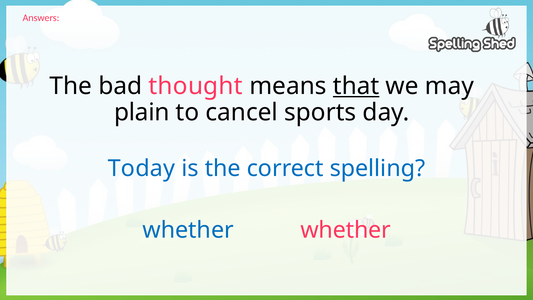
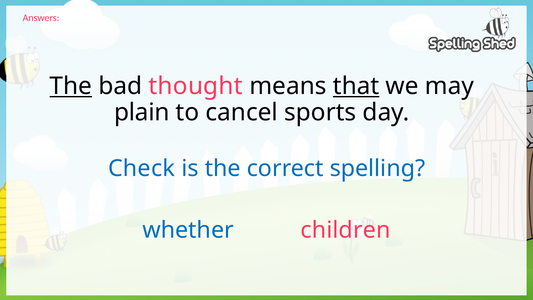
The at (71, 86) underline: none -> present
Today: Today -> Check
whether whether: whether -> children
